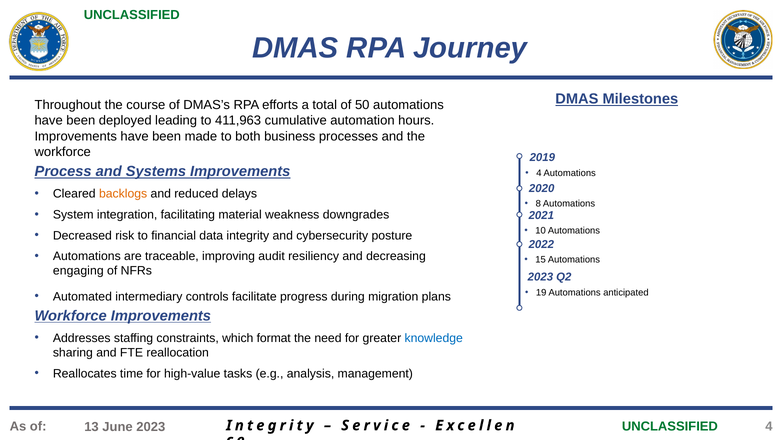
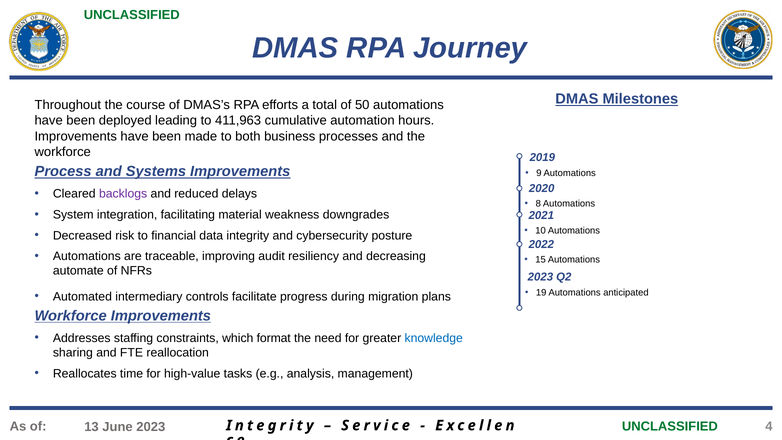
4 at (539, 173): 4 -> 9
backlogs colour: orange -> purple
engaging: engaging -> automate
